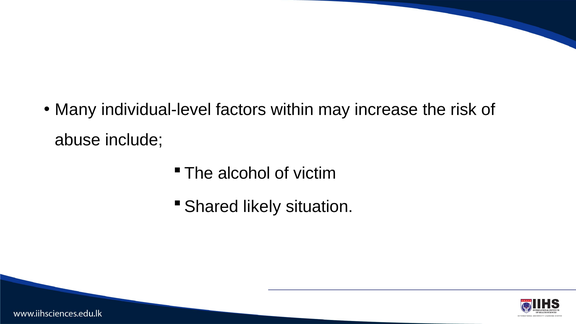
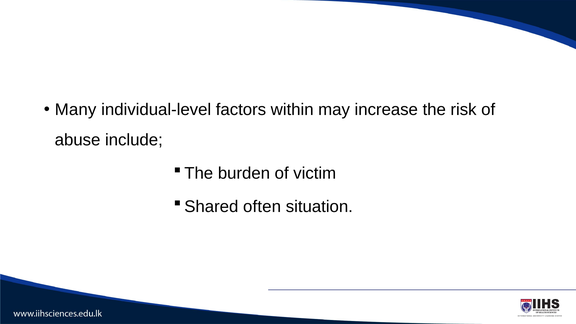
alcohol: alcohol -> burden
likely: likely -> often
